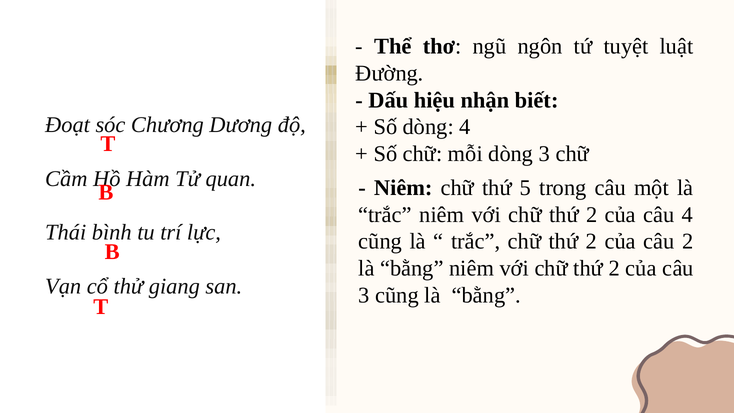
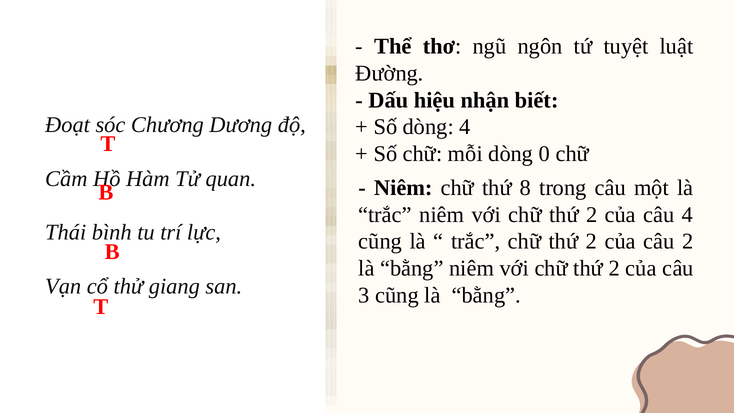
dòng 3: 3 -> 0
5: 5 -> 8
